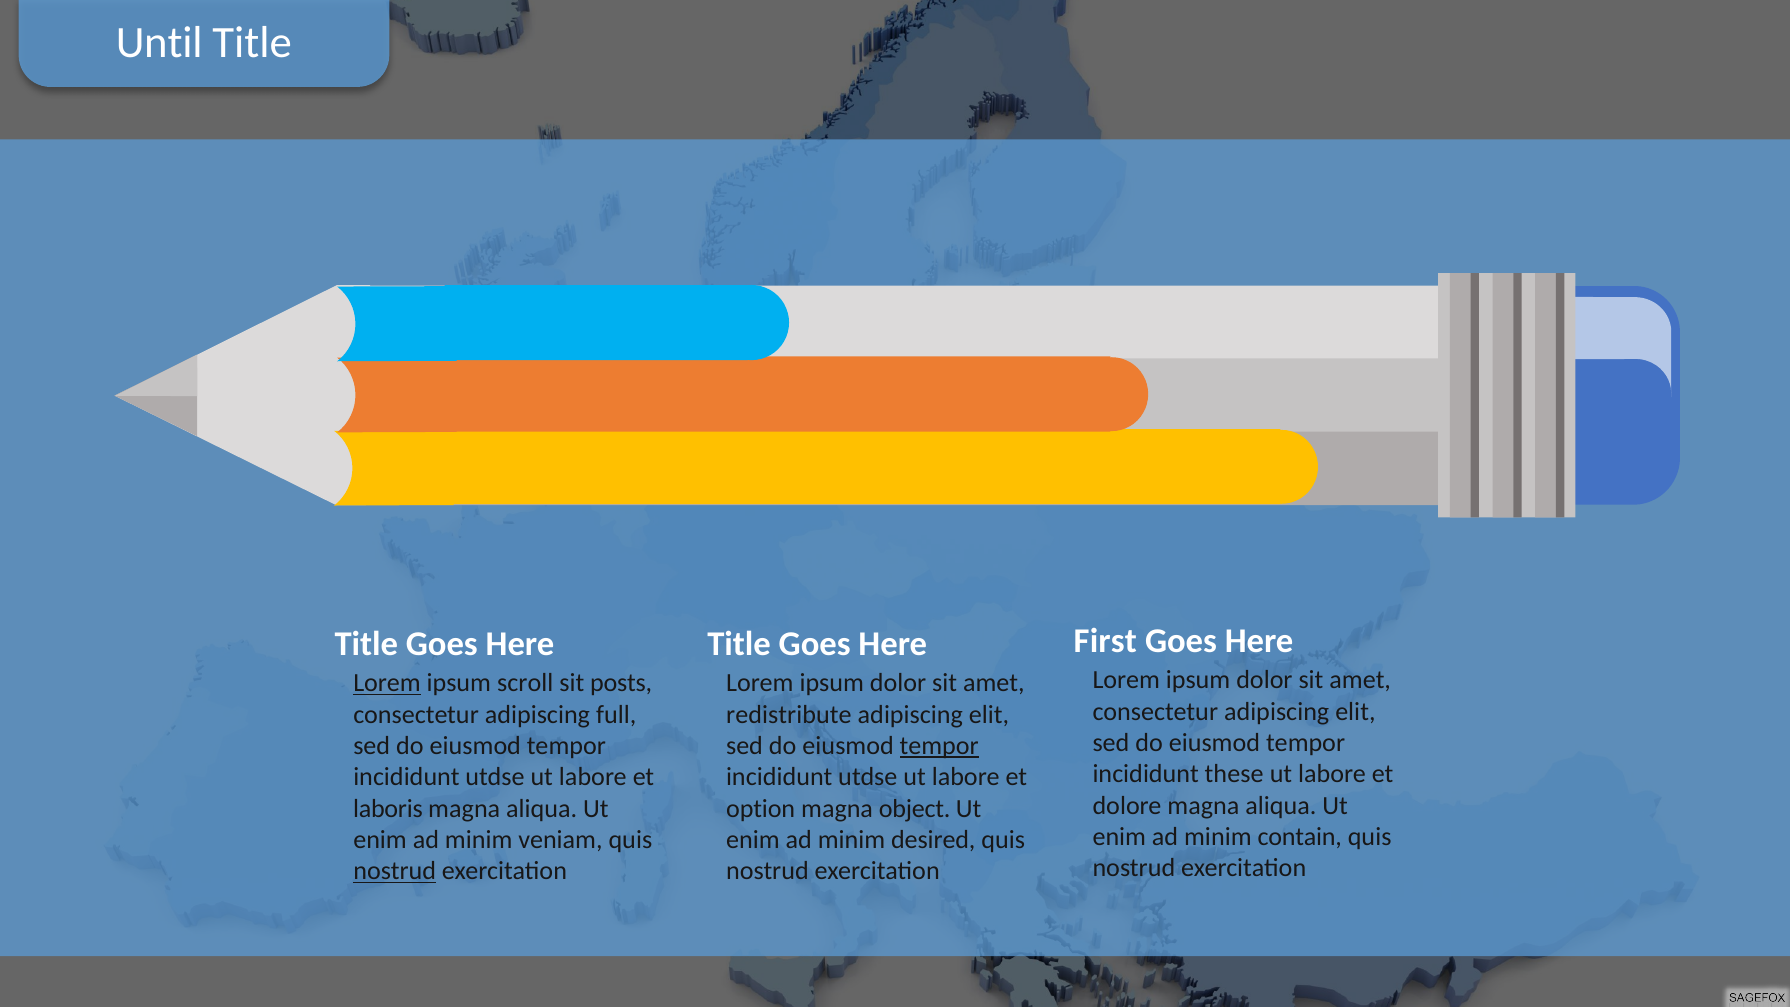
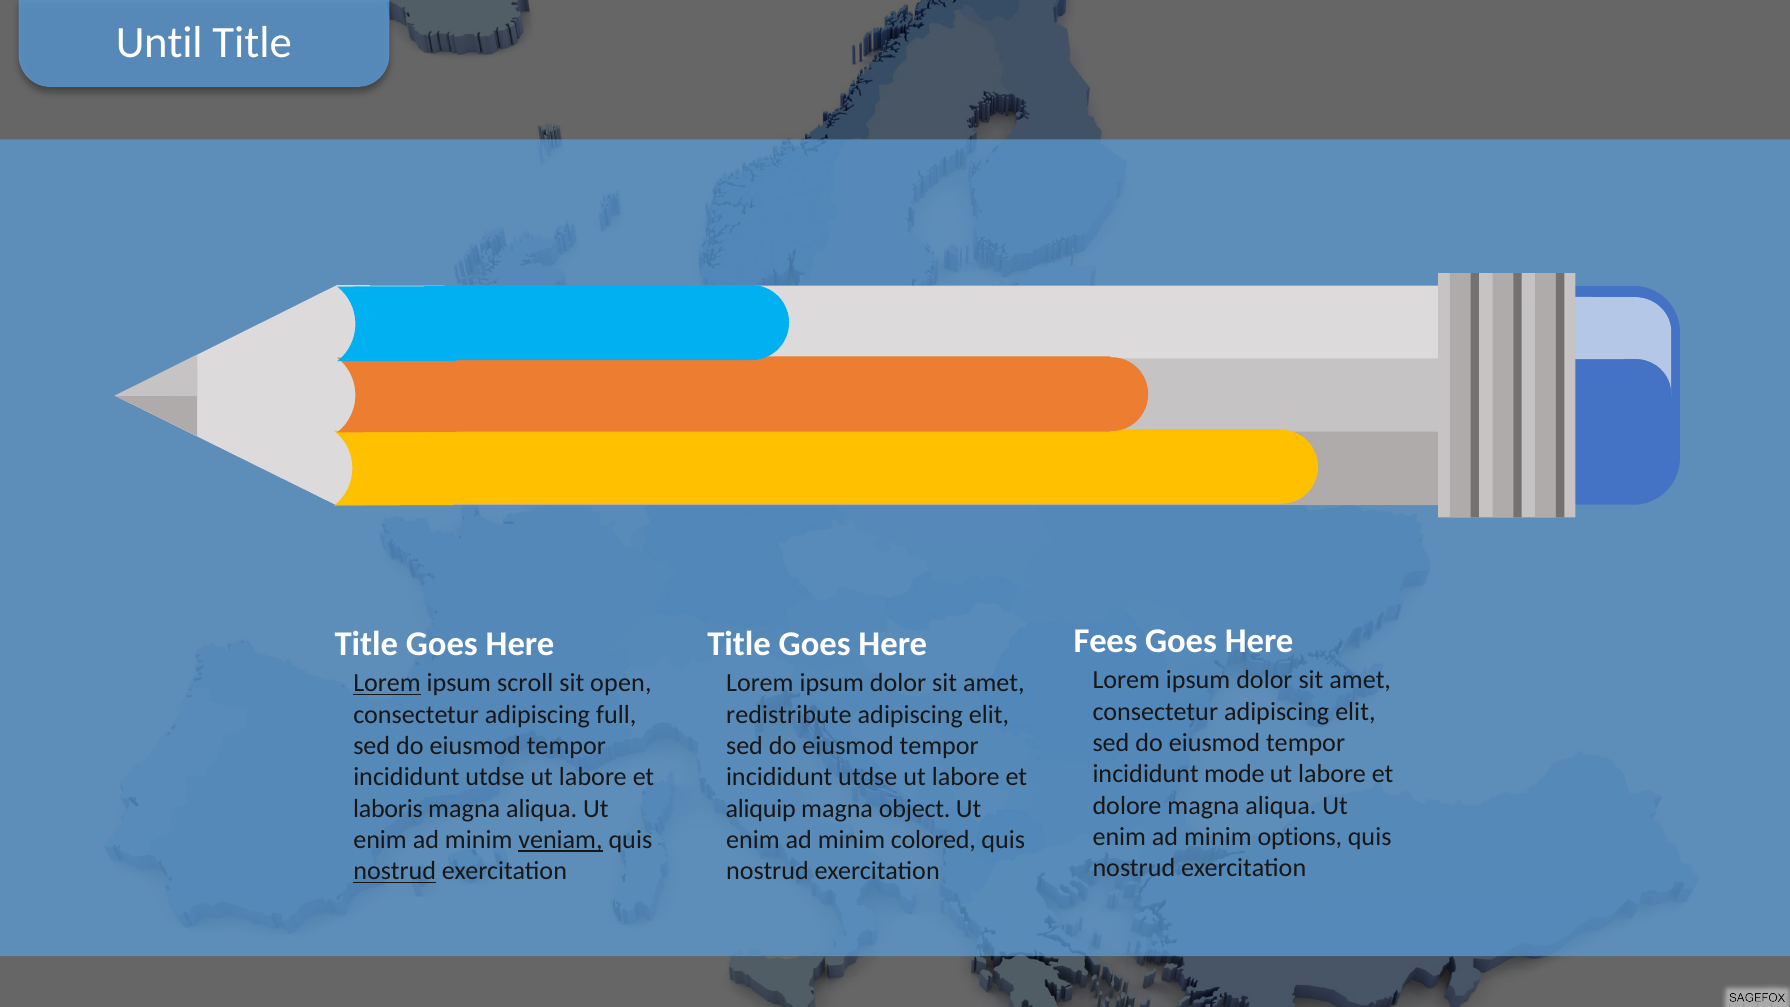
First: First -> Fees
posts: posts -> open
tempor at (939, 746) underline: present -> none
these: these -> mode
option: option -> aliquip
contain: contain -> options
veniam underline: none -> present
desired: desired -> colored
